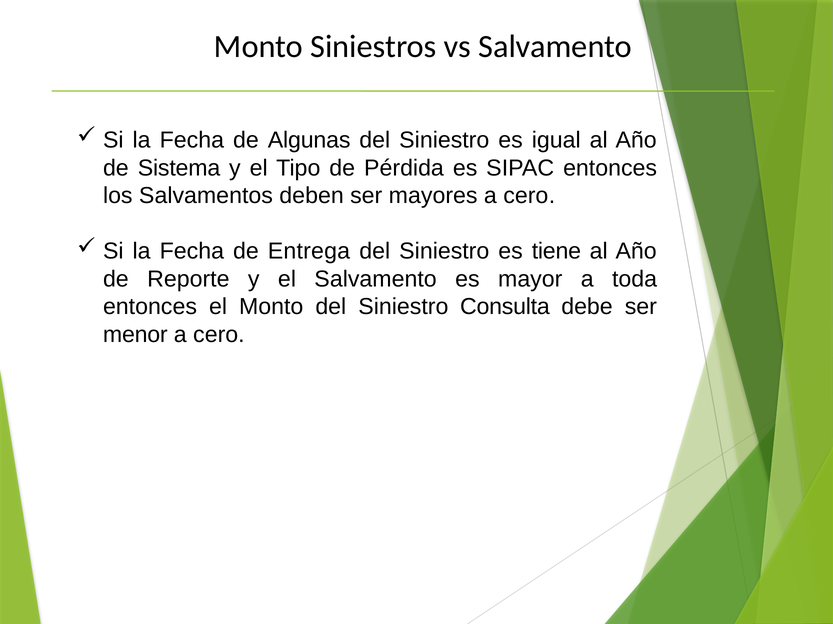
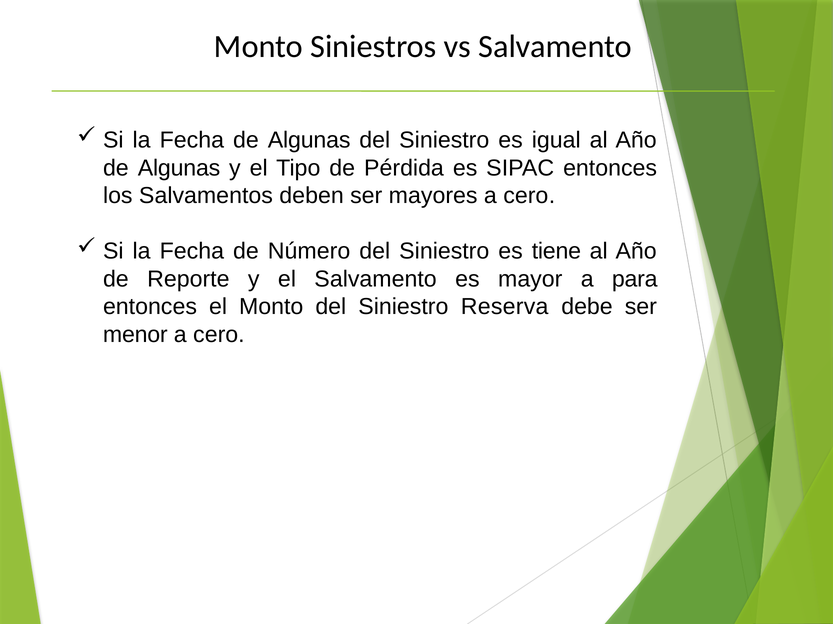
Sistema at (179, 168): Sistema -> Algunas
Entrega: Entrega -> Número
toda: toda -> para
Consulta: Consulta -> Reserva
